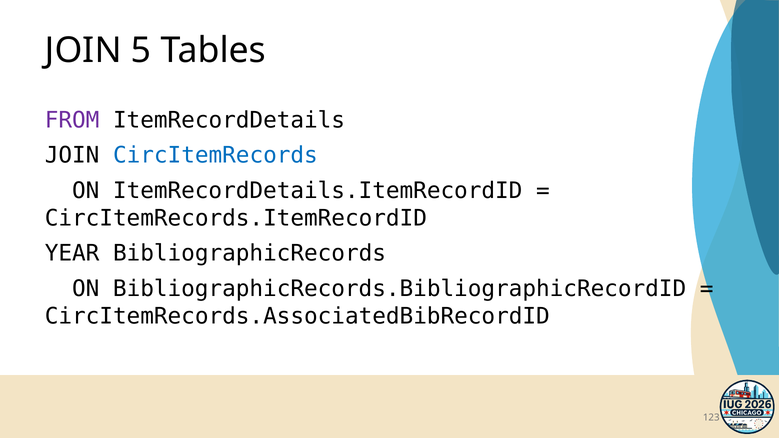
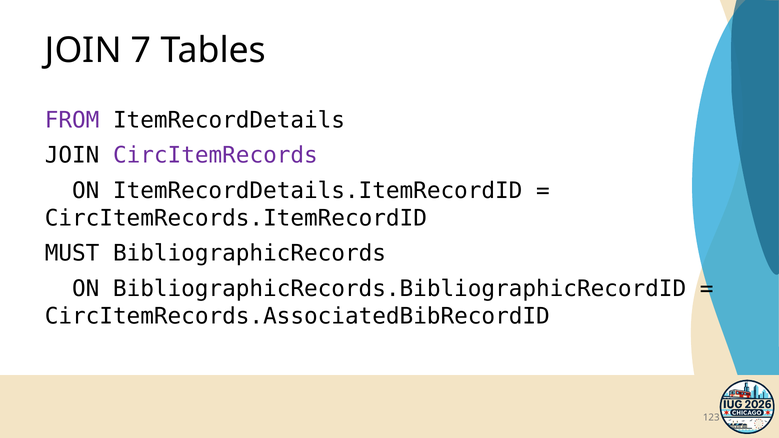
5: 5 -> 7
CircItemRecords colour: blue -> purple
YEAR: YEAR -> MUST
